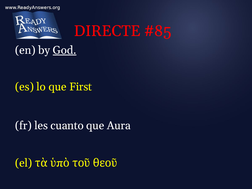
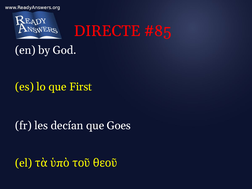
God underline: present -> none
cuanto: cuanto -> decían
Aura: Aura -> Goes
